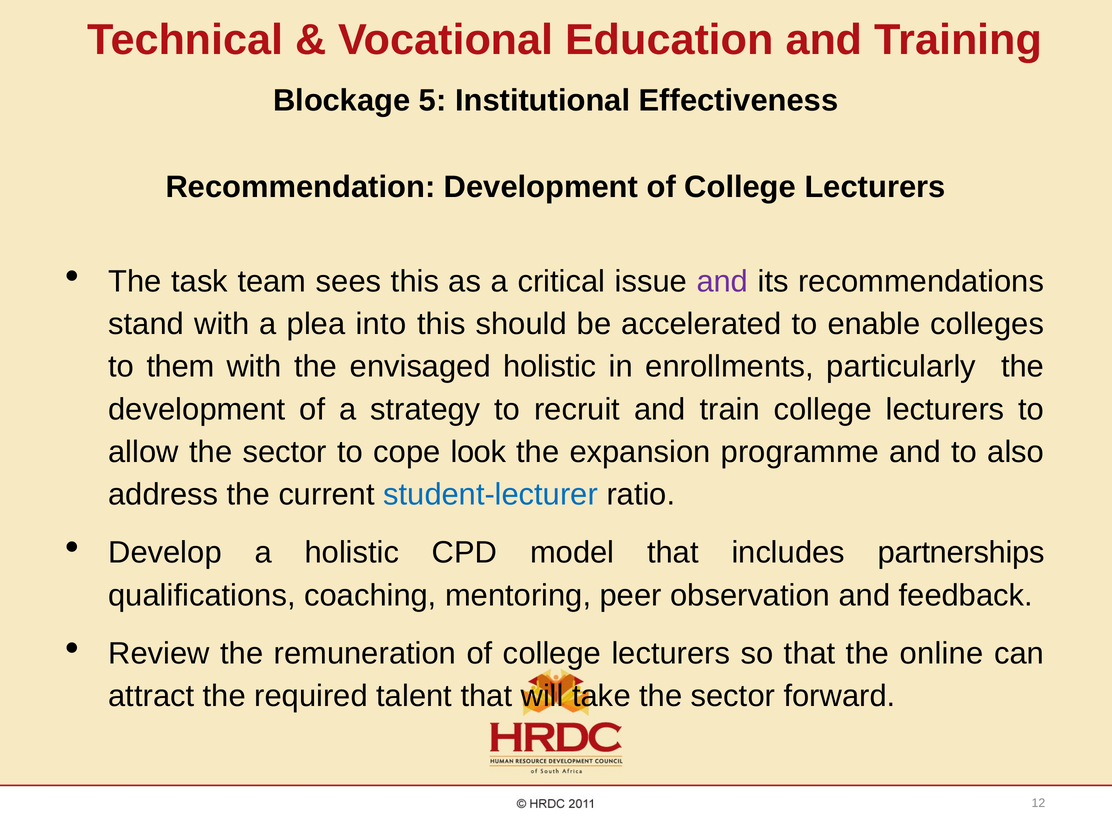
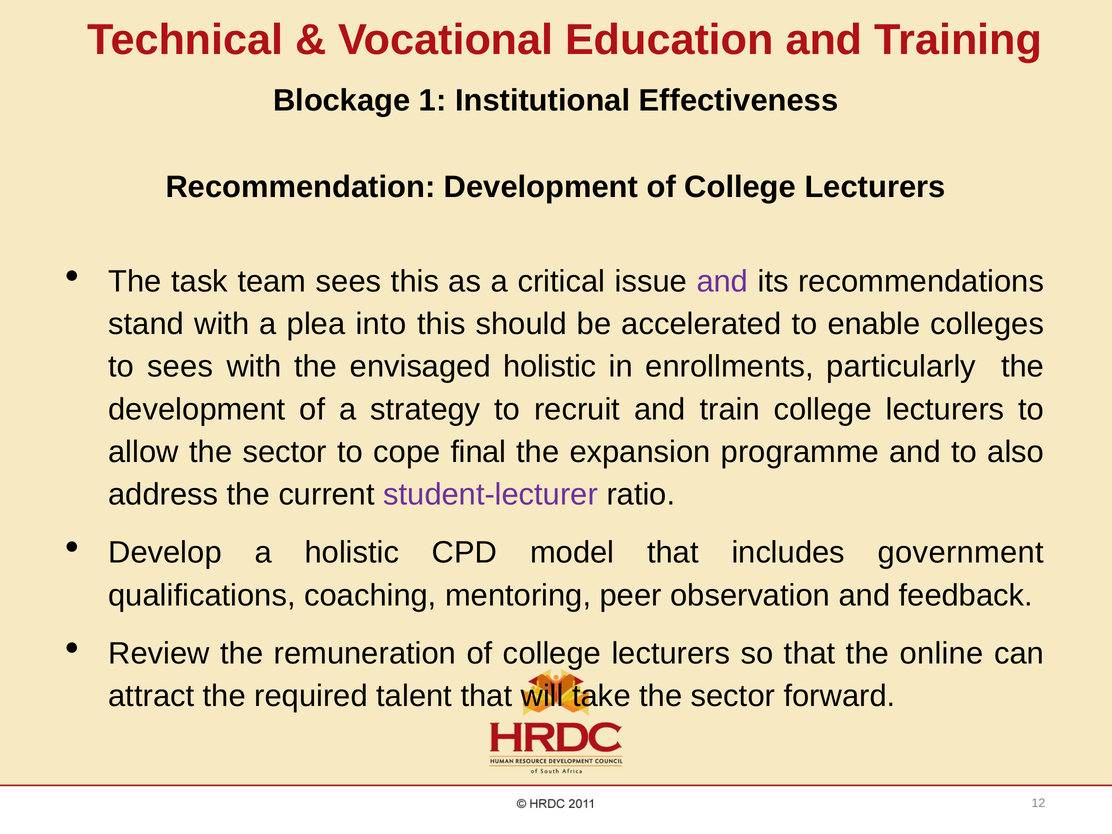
5: 5 -> 1
to them: them -> sees
look: look -> final
student-lecturer colour: blue -> purple
partnerships: partnerships -> government
